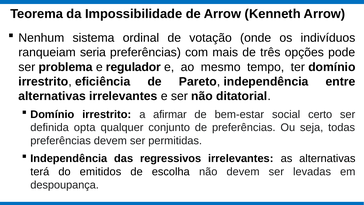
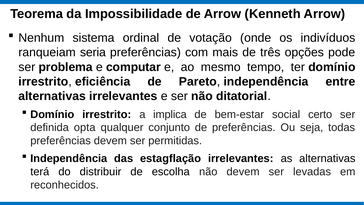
regulador: regulador -> computar
afirmar: afirmar -> implica
regressivos: regressivos -> estagflação
emitidos: emitidos -> distribuir
despoupança: despoupança -> reconhecidos
